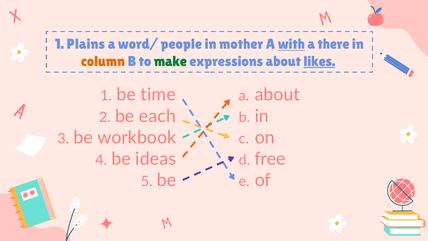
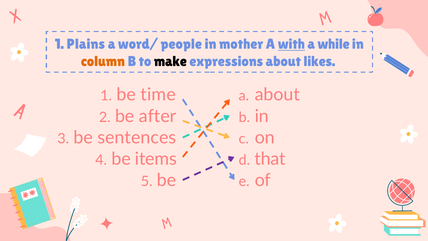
there: there -> while
make colour: green -> black
likes underline: present -> none
each: each -> after
workbook: workbook -> sentences
ideas: ideas -> items
free: free -> that
